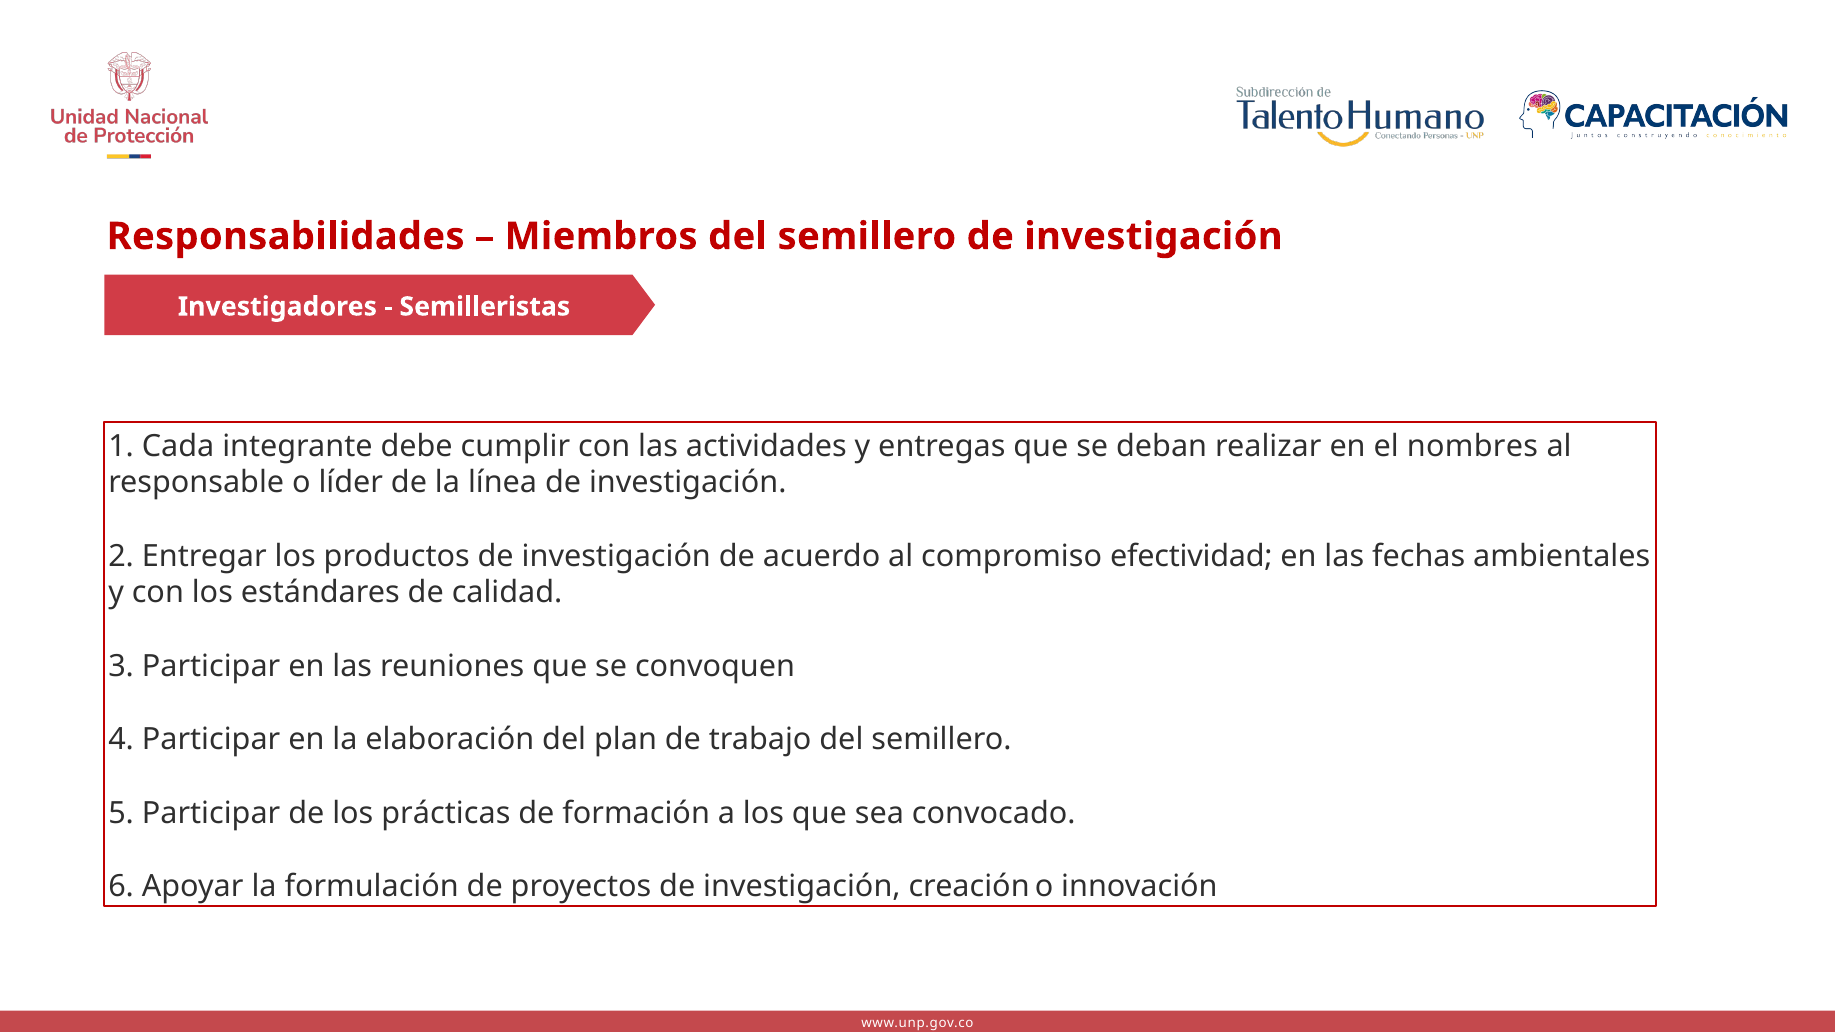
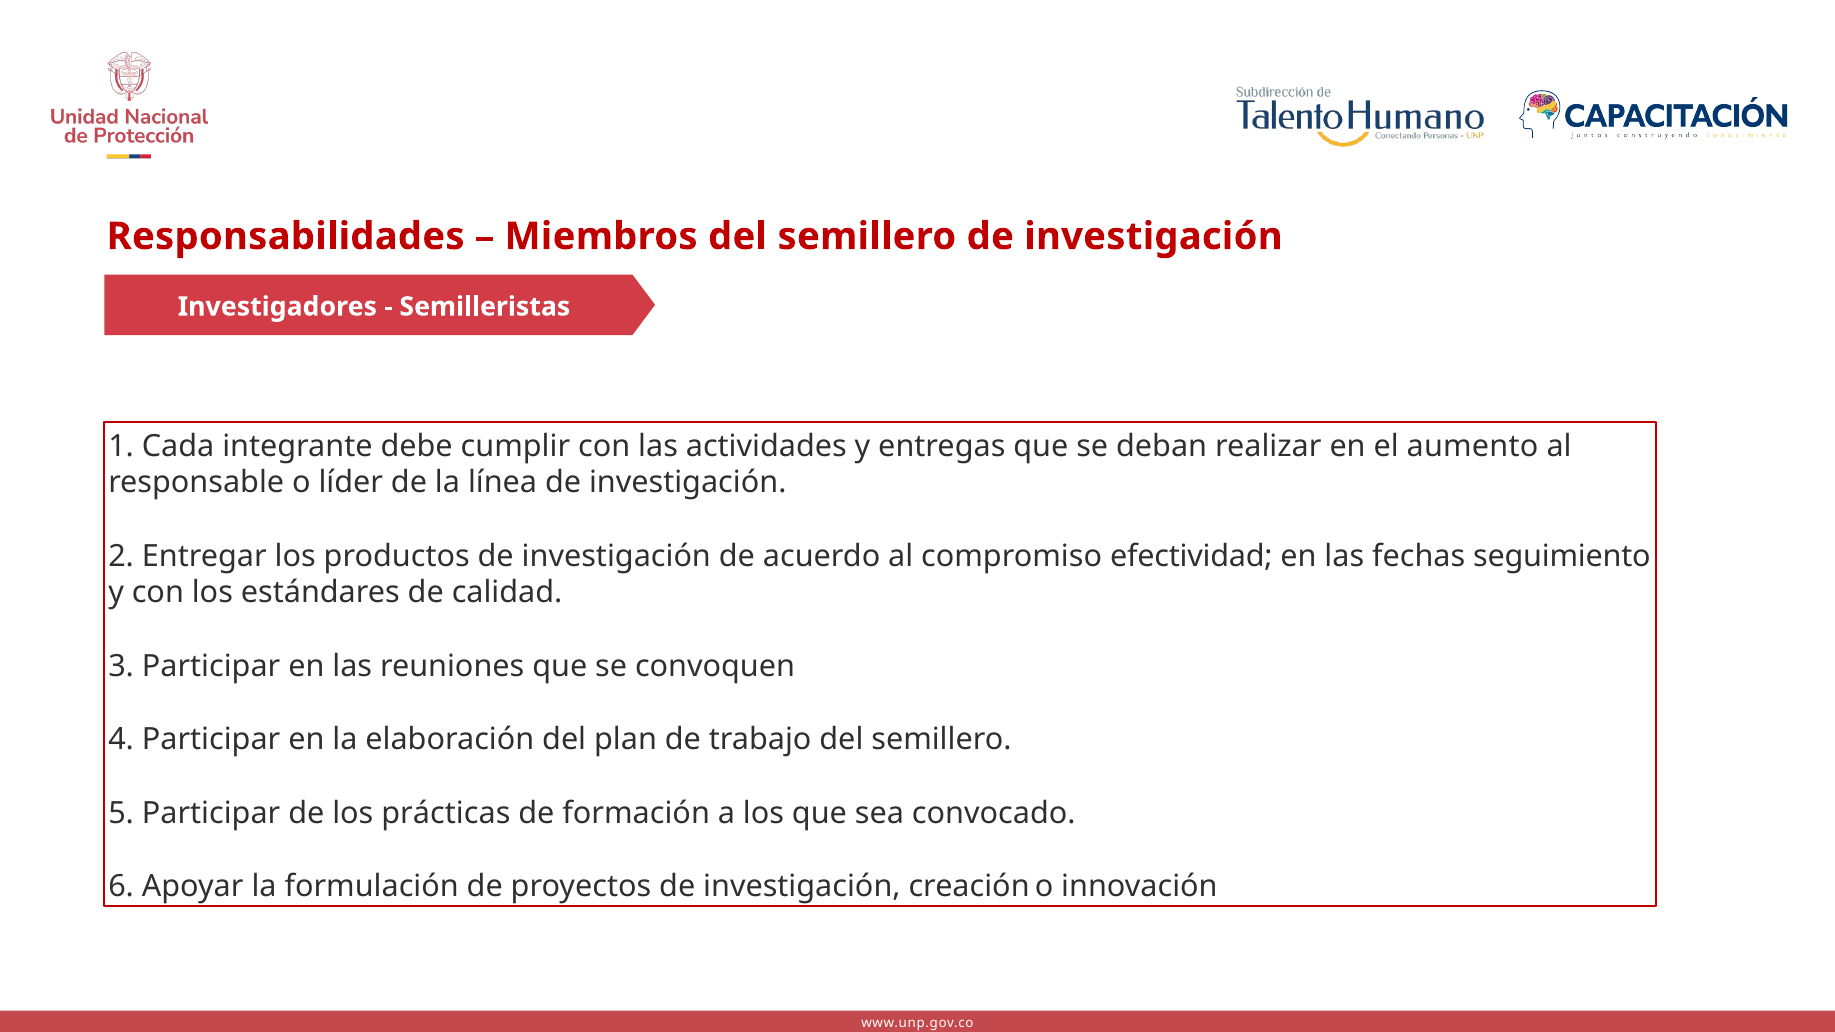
nombres: nombres -> aumento
ambientales: ambientales -> seguimiento
